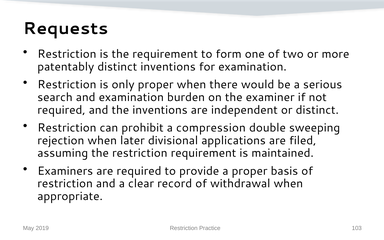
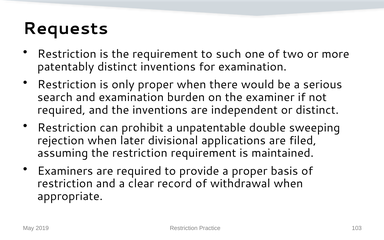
form: form -> such
compression: compression -> unpatentable
